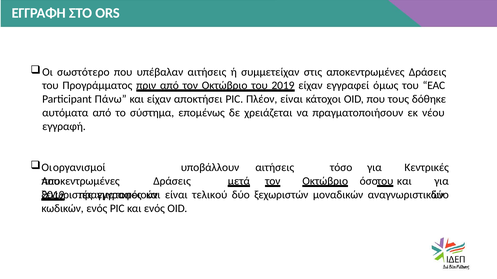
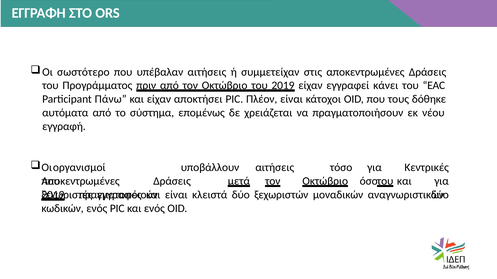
όμως: όμως -> κάνει
τελικού: τελικού -> κλειστά
